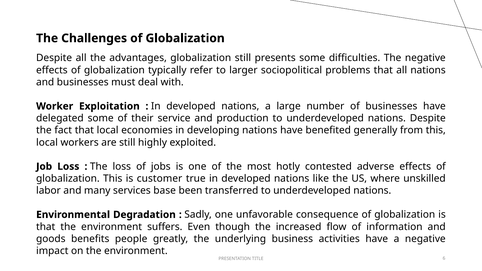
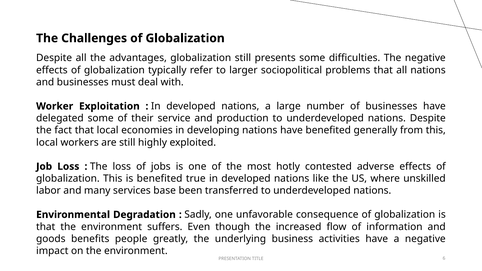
is customer: customer -> benefited
